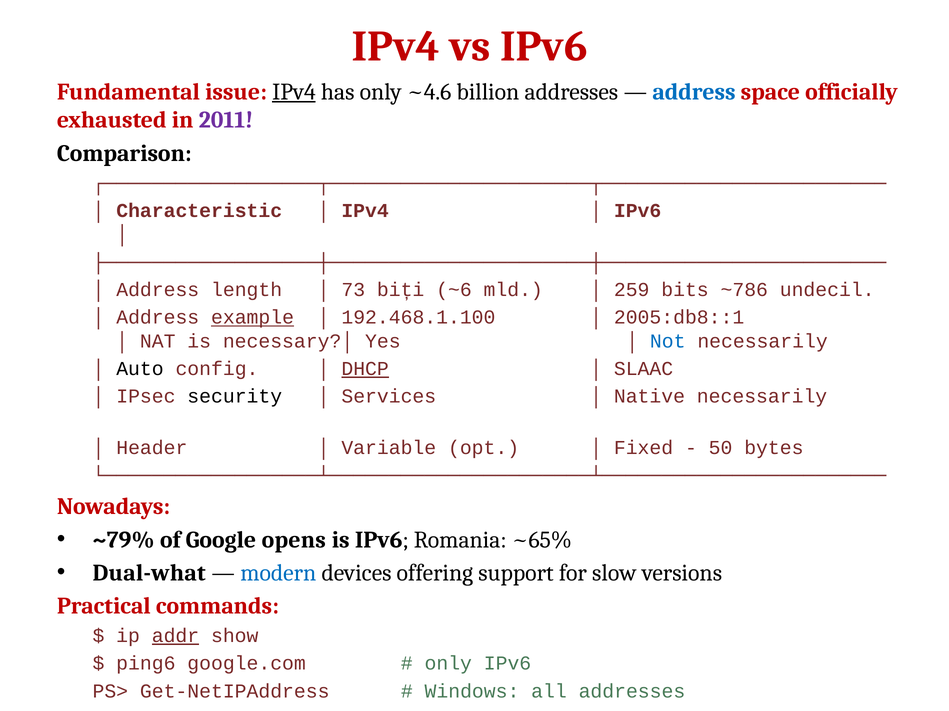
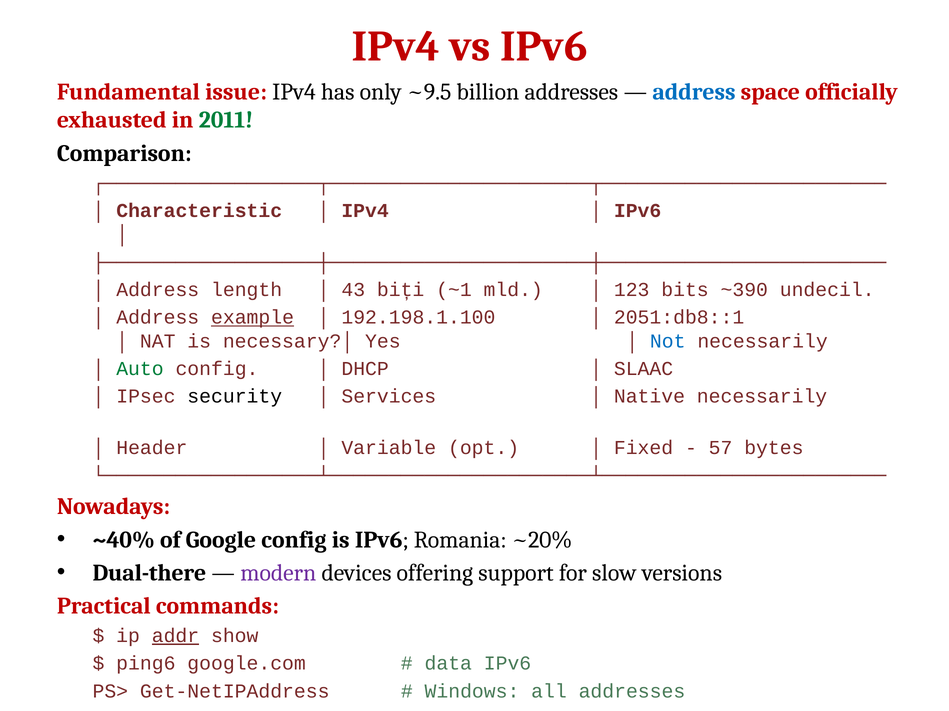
IPv4 at (294, 92) underline: present -> none
~4.6: ~4.6 -> ~9.5
2011 colour: purple -> green
73: 73 -> 43
~6: ~6 -> ~1
259: 259 -> 123
~786: ~786 -> ~390
192.468.1.100: 192.468.1.100 -> 192.198.1.100
2005:db8::1: 2005:db8::1 -> 2051:db8::1
Auto colour: black -> green
DHCP underline: present -> none
50: 50 -> 57
~79%: ~79% -> ~40%
Google opens: opens -> config
~65%: ~65% -> ~20%
Dual-what: Dual-what -> Dual-there
modern colour: blue -> purple
only at (448, 664): only -> data
